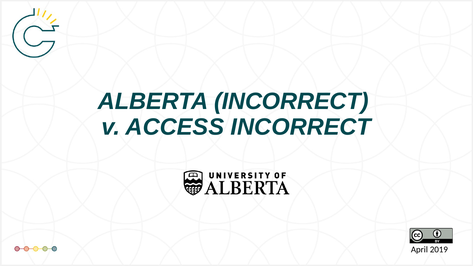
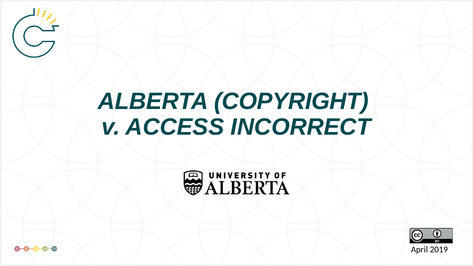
ALBERTA INCORRECT: INCORRECT -> COPYRIGHT
